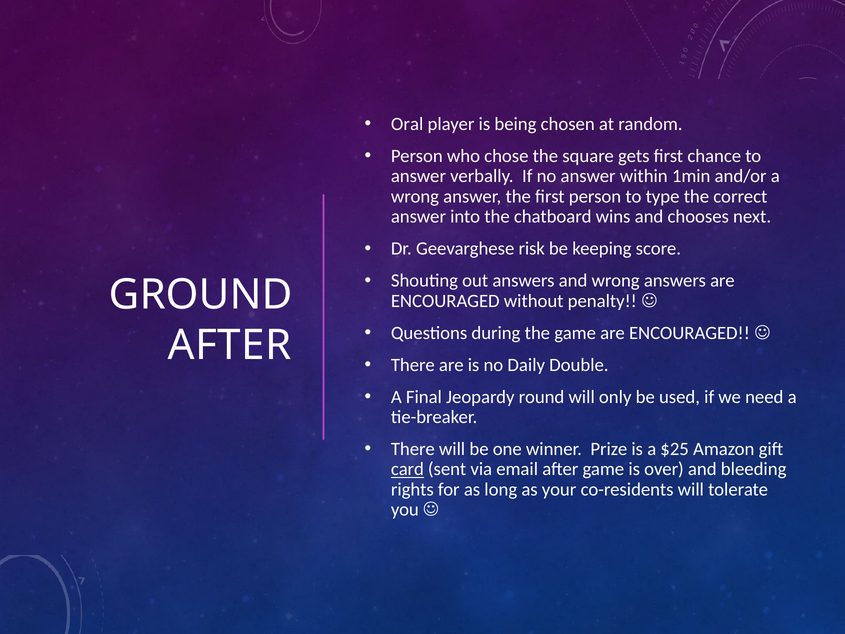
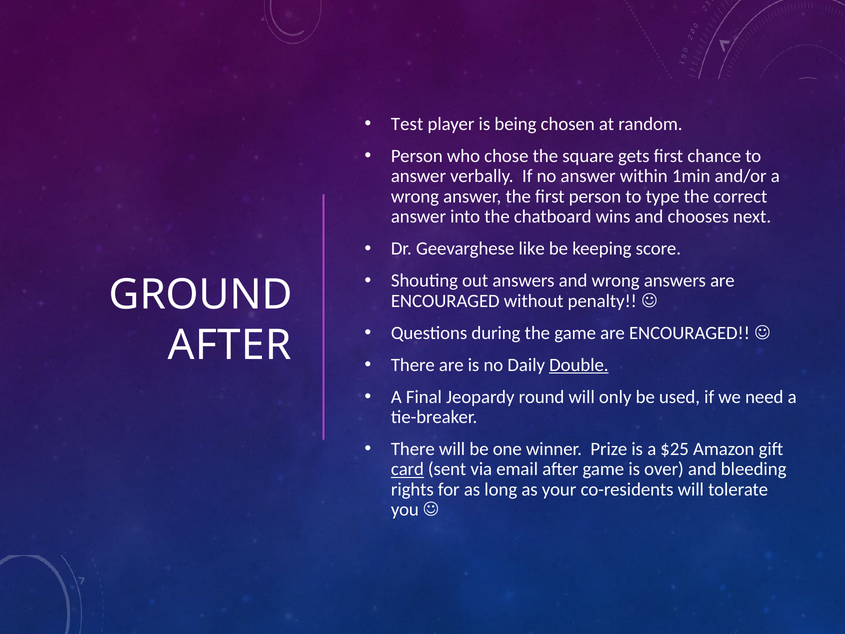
Oral: Oral -> Test
risk: risk -> like
Double underline: none -> present
